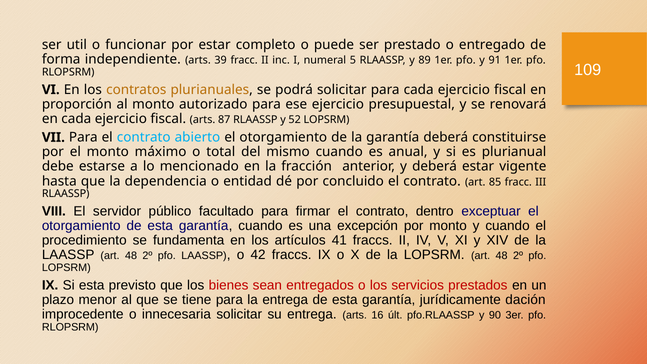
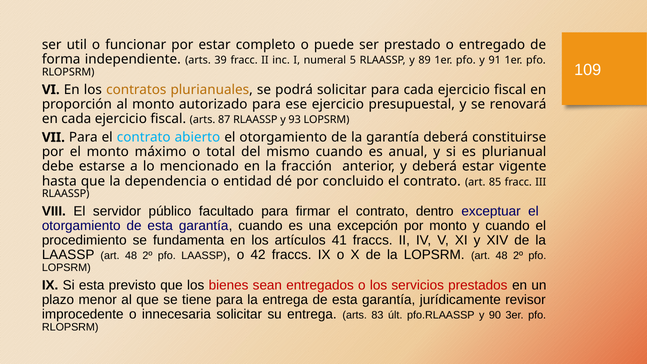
52: 52 -> 93
dación: dación -> revisor
16: 16 -> 83
